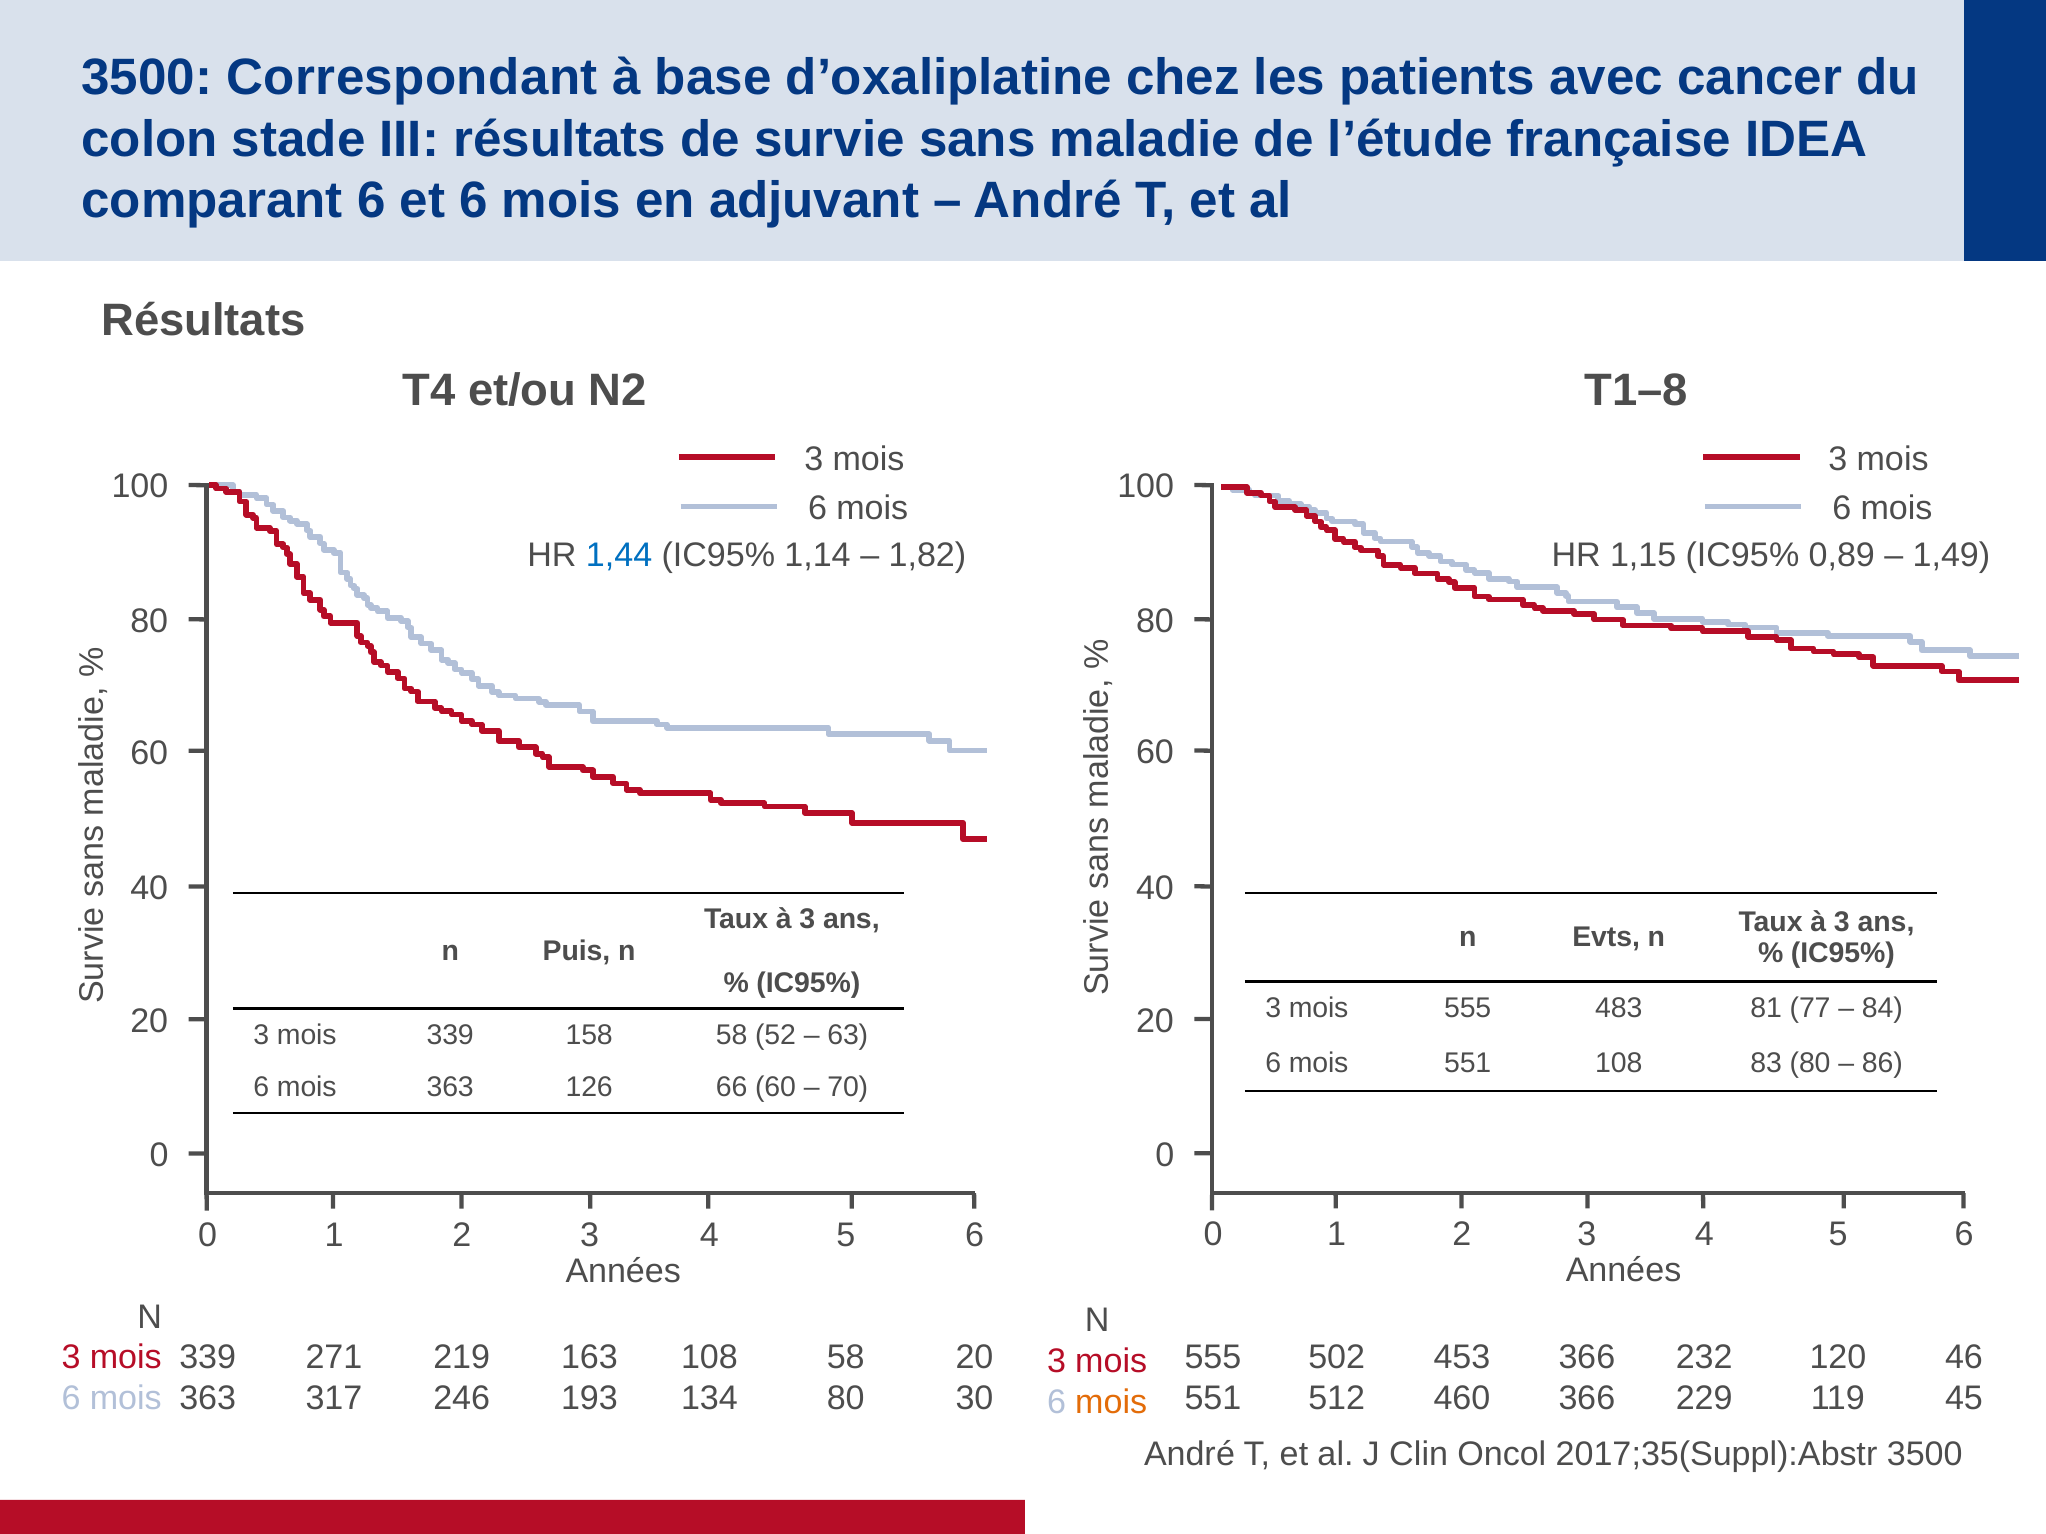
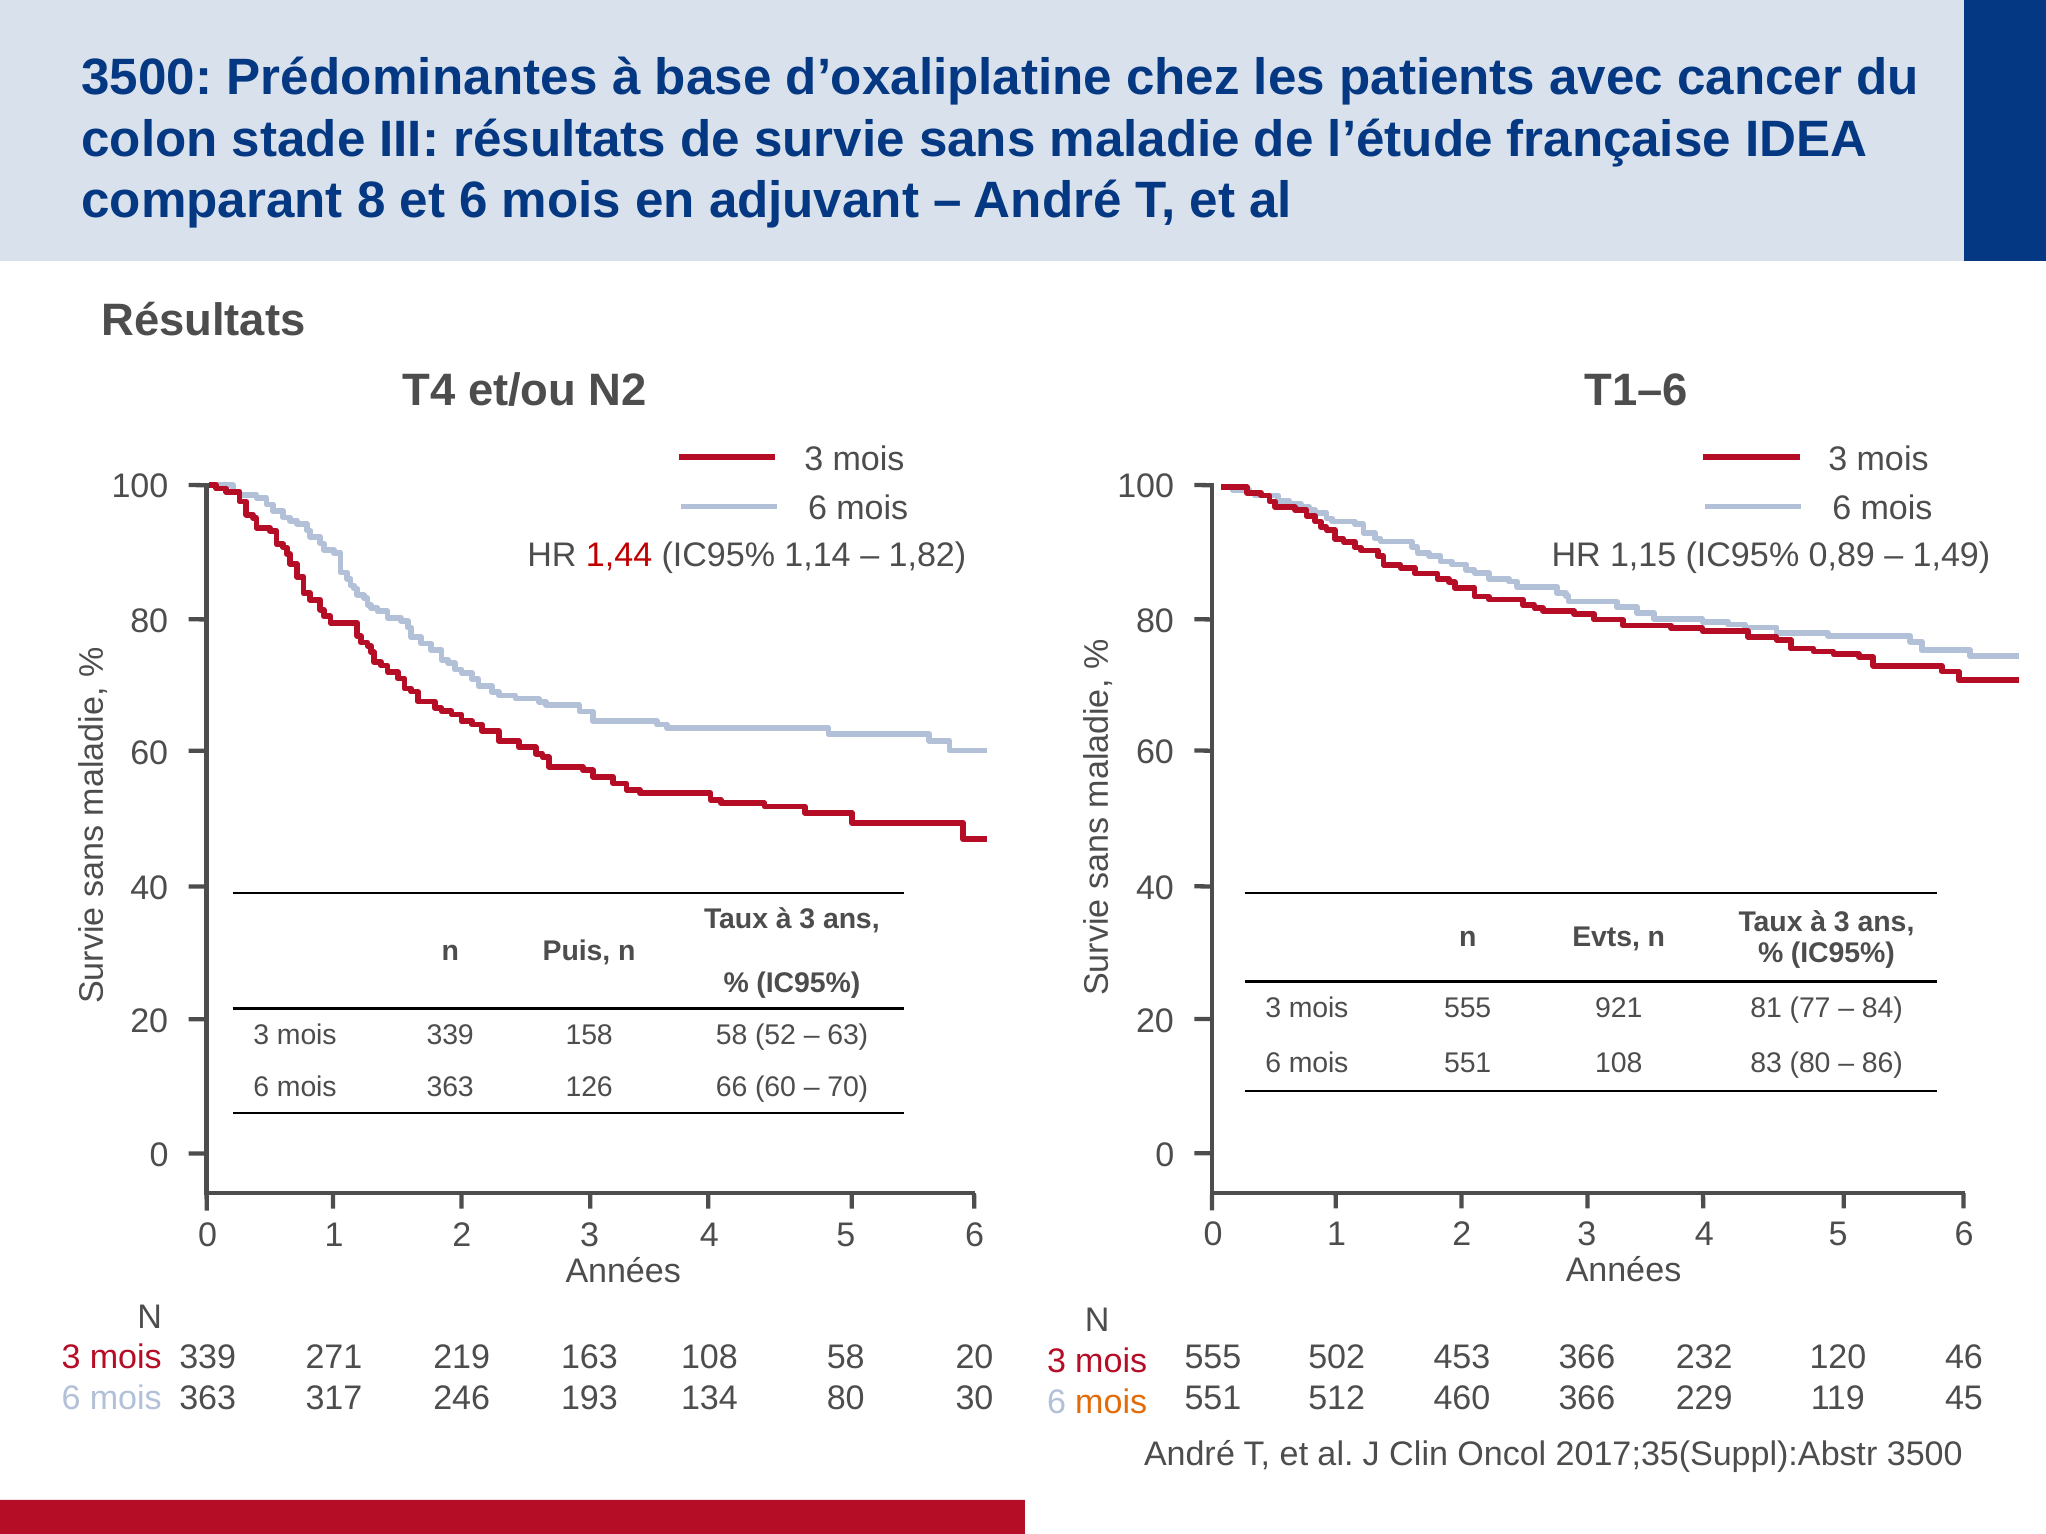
Correspondant: Correspondant -> Prédominantes
comparant 6: 6 -> 8
T1–8: T1–8 -> T1–6
1,44 colour: blue -> red
483: 483 -> 921
